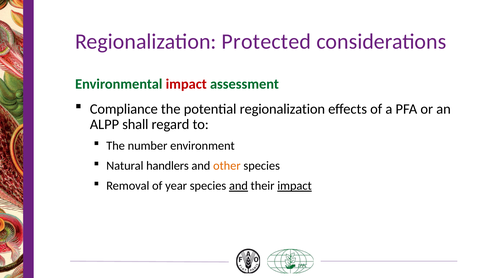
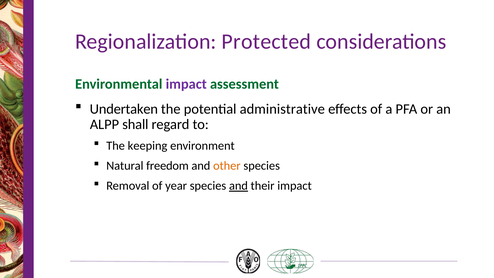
impact at (186, 84) colour: red -> purple
Compliance: Compliance -> Undertaken
potential regionalization: regionalization -> administrative
number: number -> keeping
handlers: handlers -> freedom
impact at (295, 186) underline: present -> none
